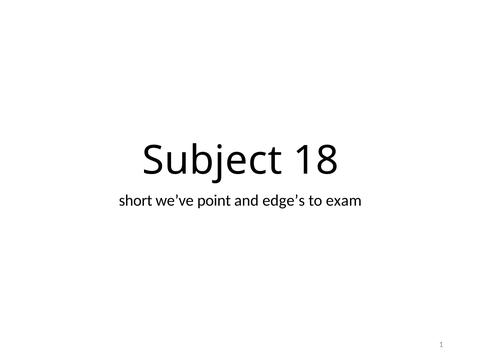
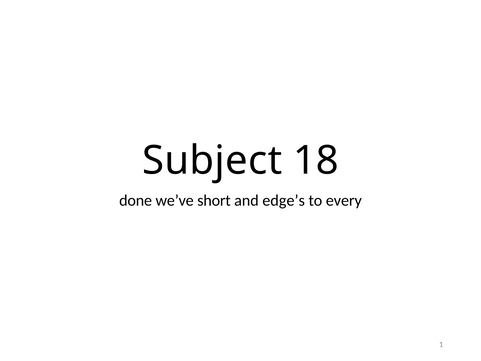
short: short -> done
point: point -> short
exam: exam -> every
